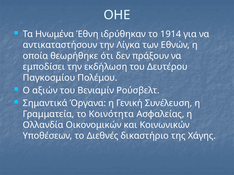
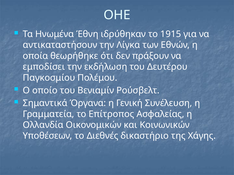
1914: 1914 -> 1915
αξιών: αξιών -> οποίο
Κοινότητα: Κοινότητα -> Επίτροπος
